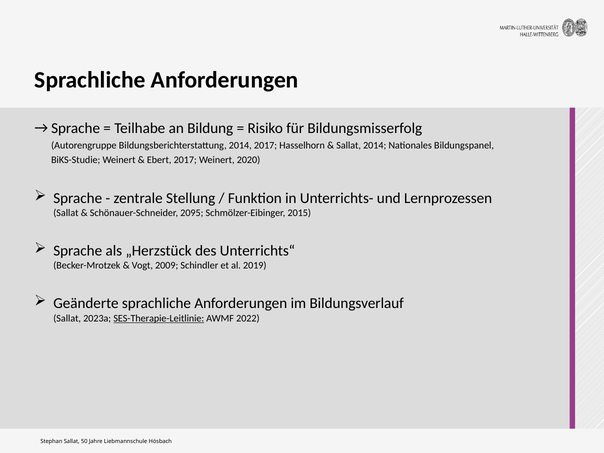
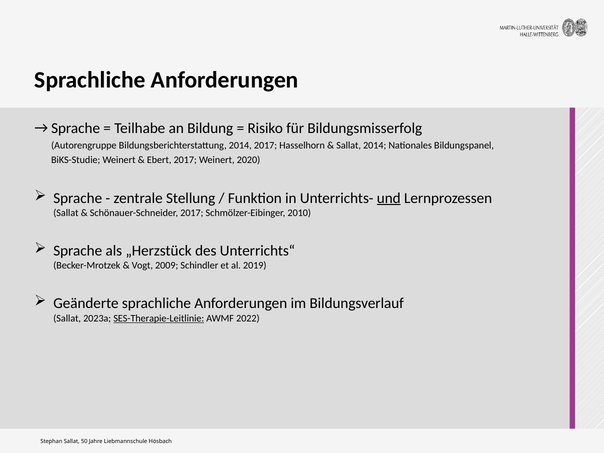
und underline: none -> present
Schönauer-Schneider 2095: 2095 -> 2017
2015: 2015 -> 2010
